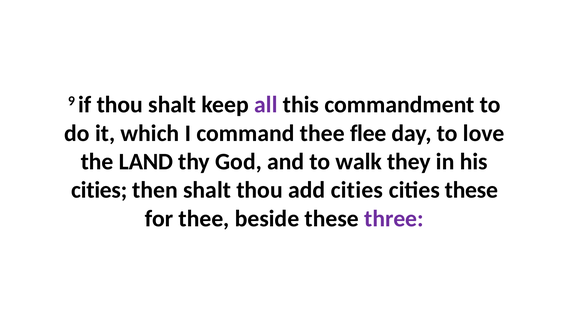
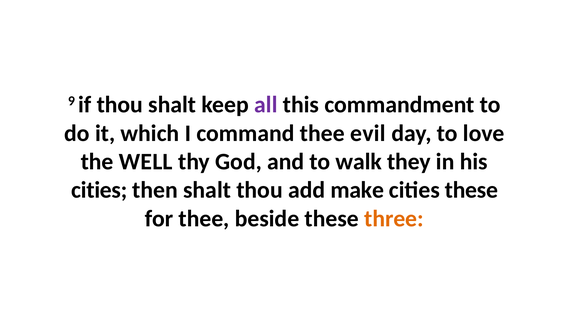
flee: flee -> evil
LAND: LAND -> WELL
add cities: cities -> make
three colour: purple -> orange
